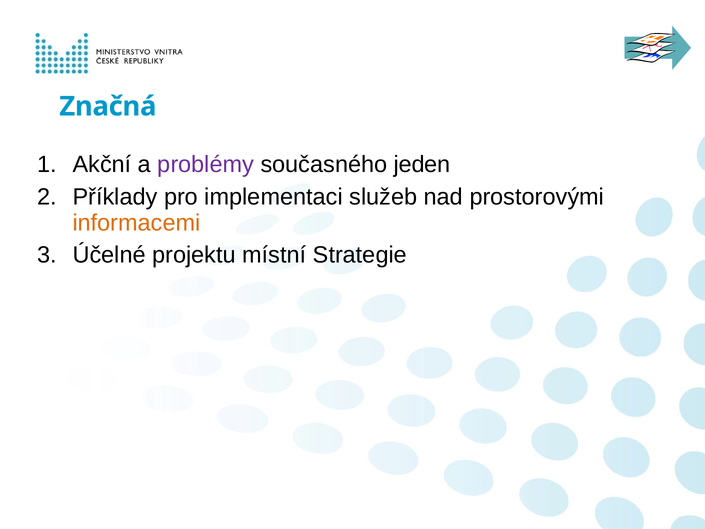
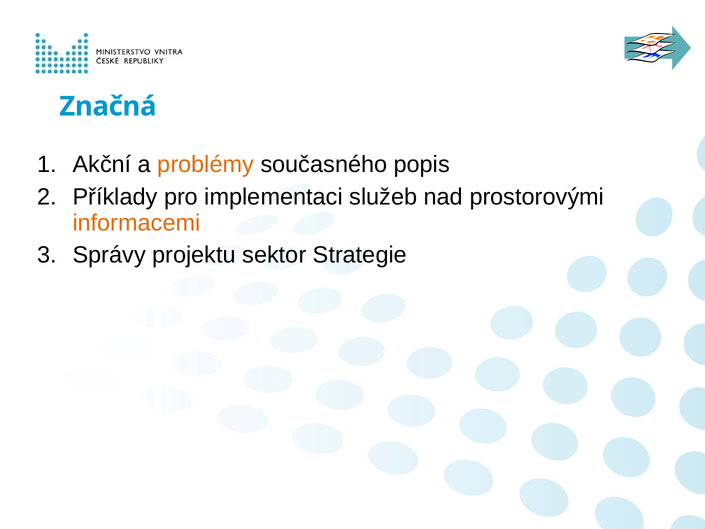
problémy colour: purple -> orange
jeden: jeden -> popis
Účelné: Účelné -> Správy
místní: místní -> sektor
